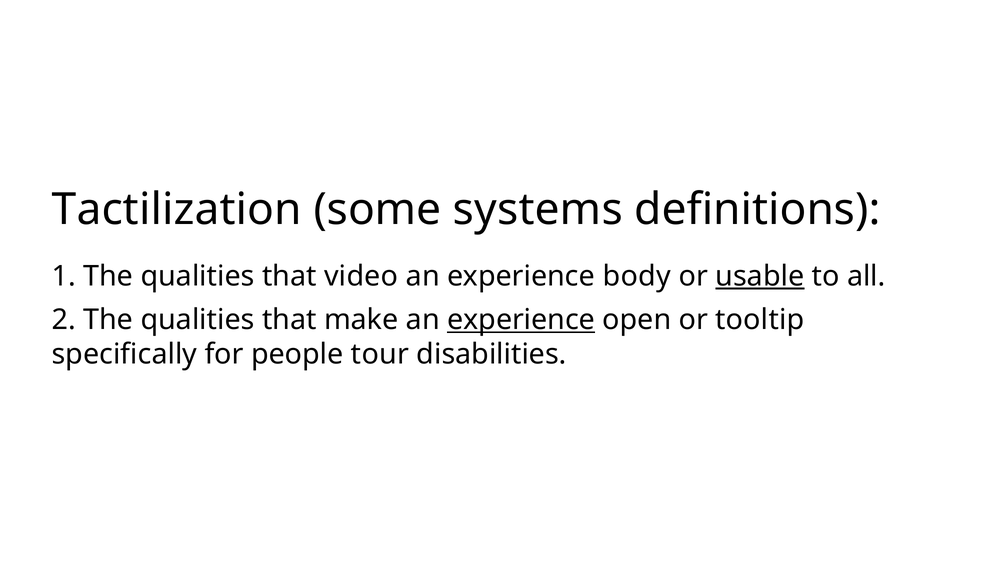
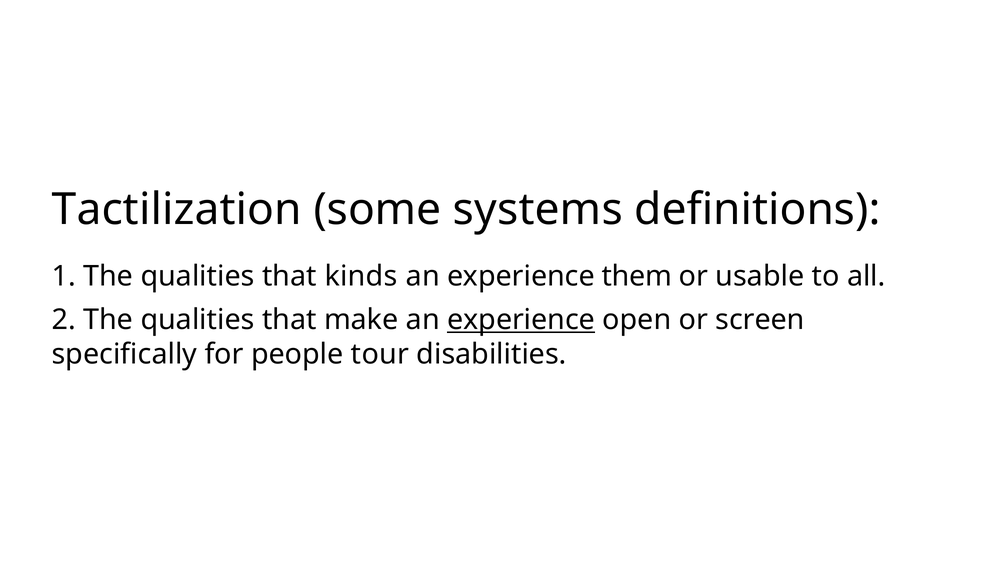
video: video -> kinds
body: body -> them
usable underline: present -> none
tooltip: tooltip -> screen
